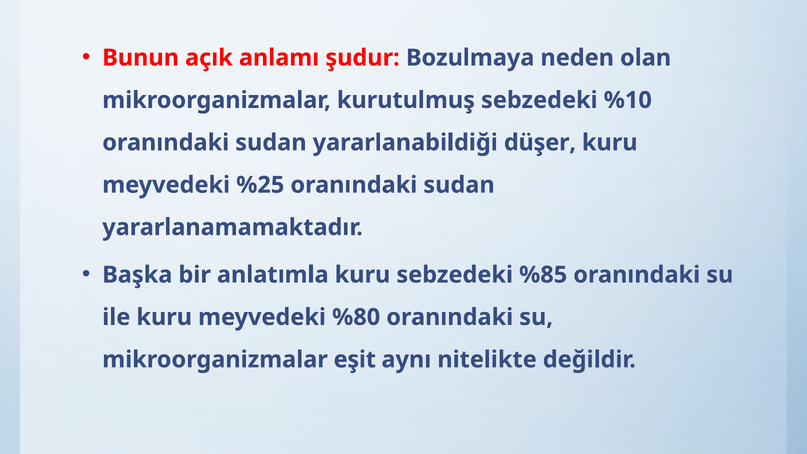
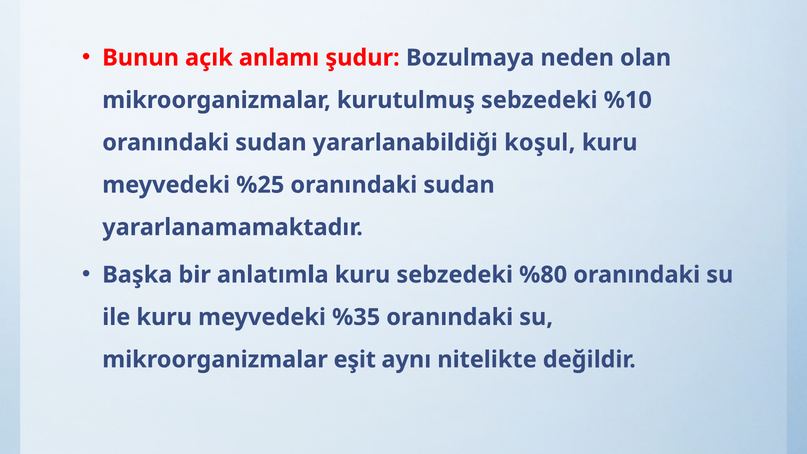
düşer: düşer -> koşul
%85: %85 -> %80
%80: %80 -> %35
